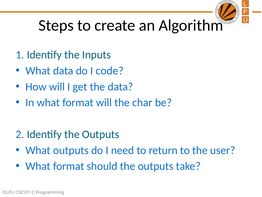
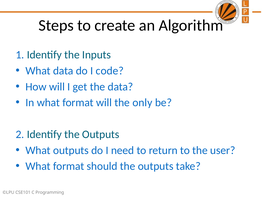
char: char -> only
